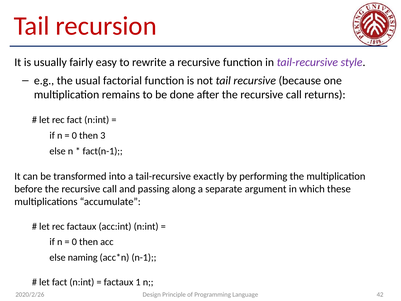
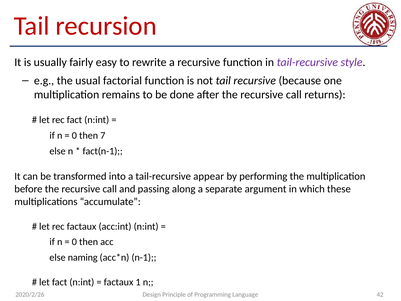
3: 3 -> 7
exactly: exactly -> appear
